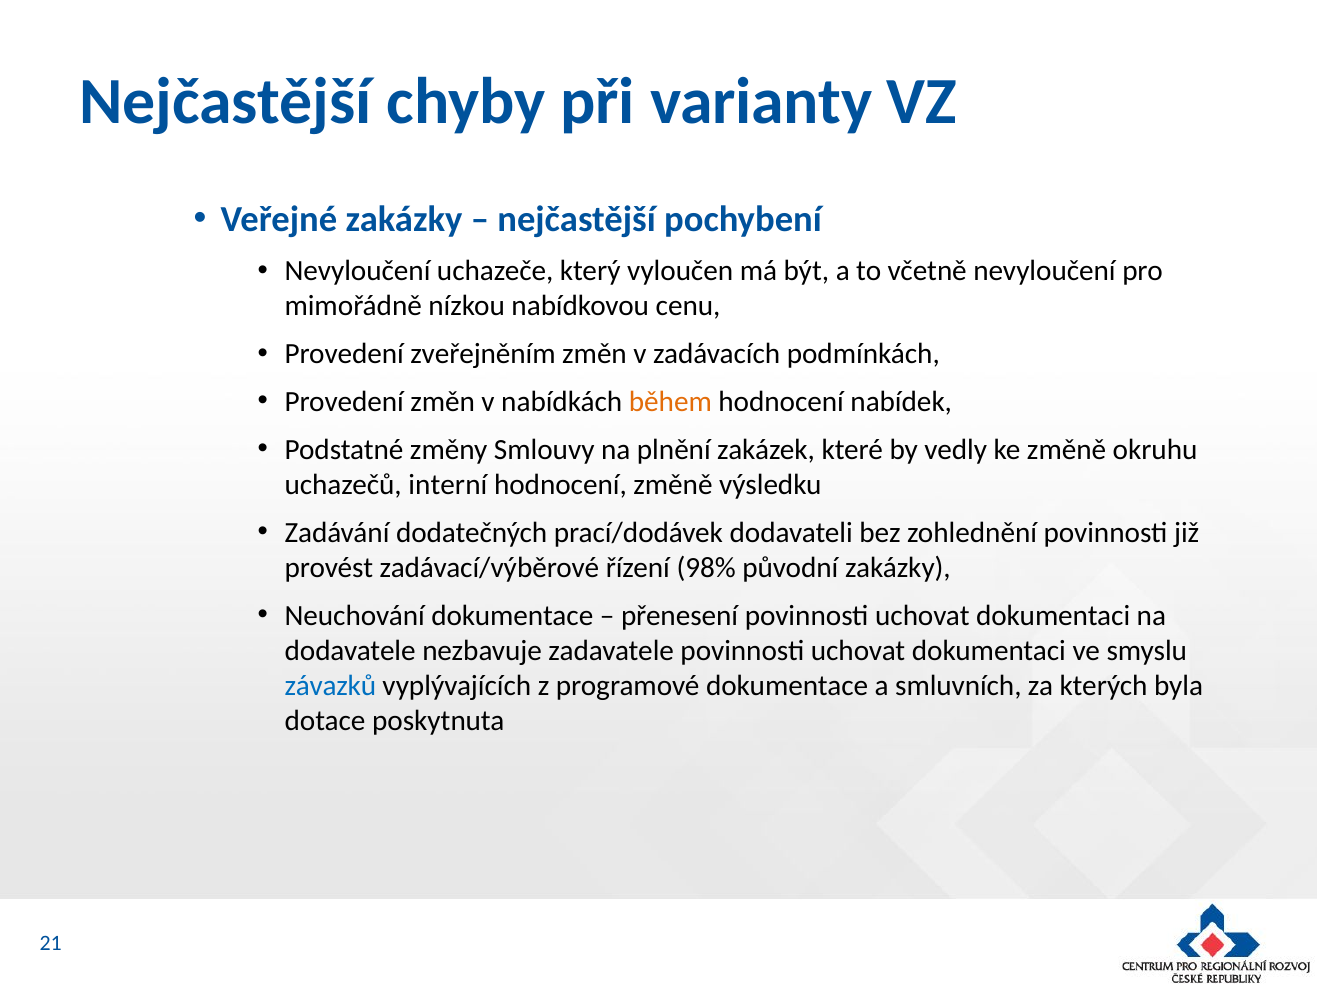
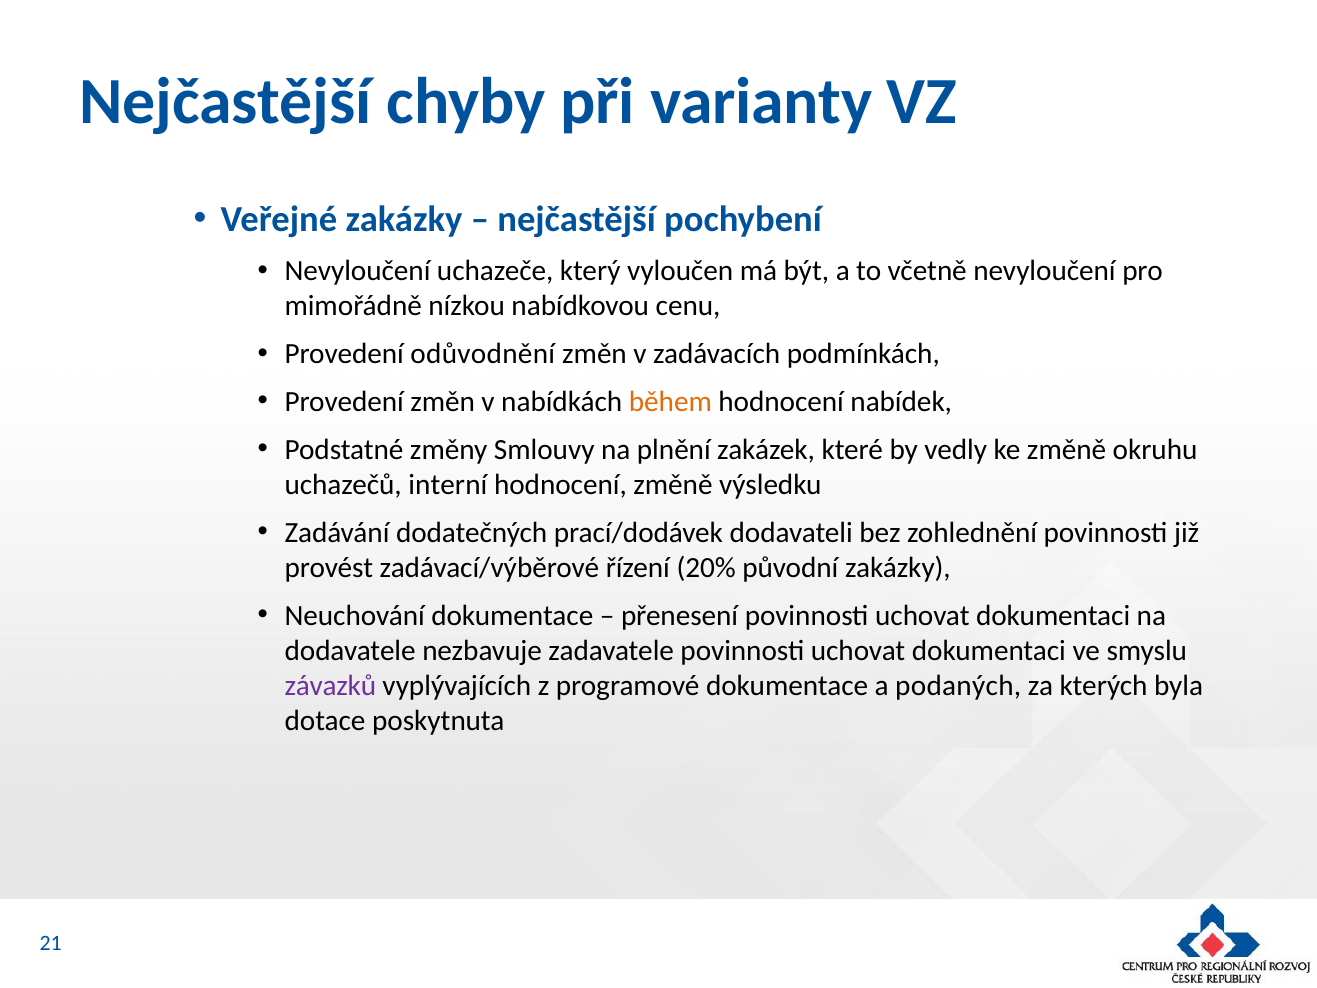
zveřejněním: zveřejněním -> odůvodnění
98%: 98% -> 20%
závazků colour: blue -> purple
smluvních: smluvních -> podaných
